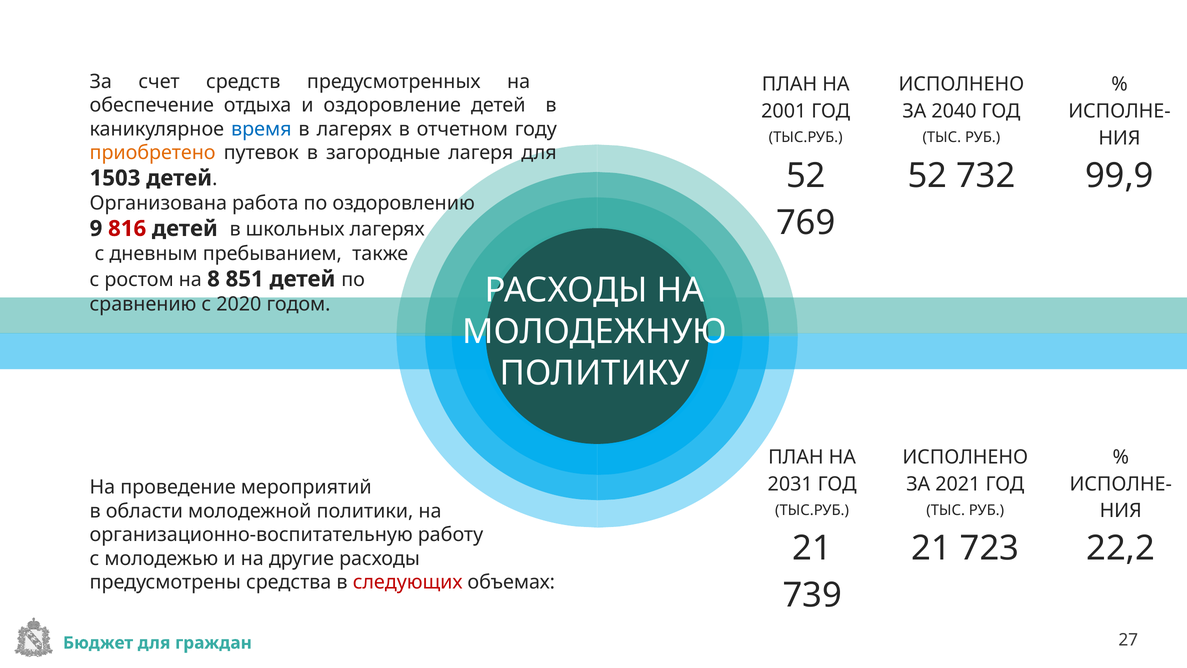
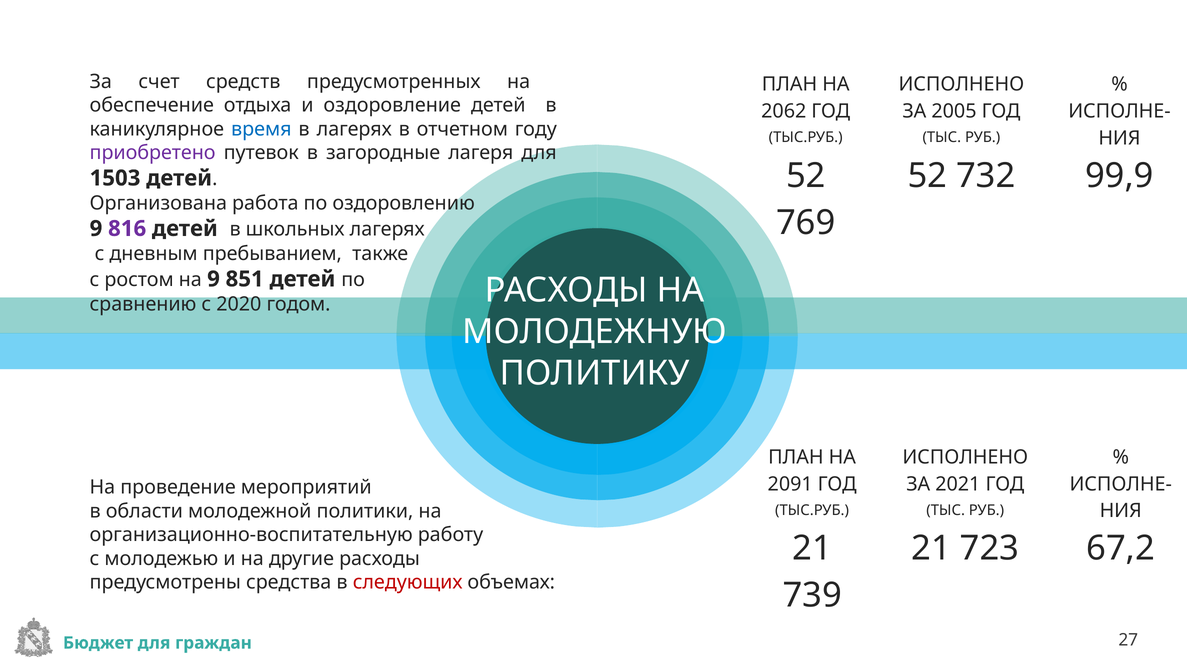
2001: 2001 -> 2062
2040: 2040 -> 2005
приобретено colour: orange -> purple
816 colour: red -> purple
на 8: 8 -> 9
2031: 2031 -> 2091
22,2: 22,2 -> 67,2
